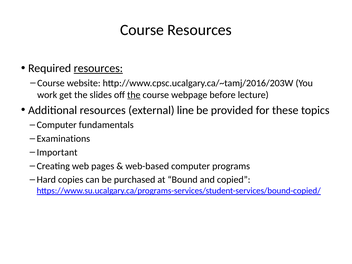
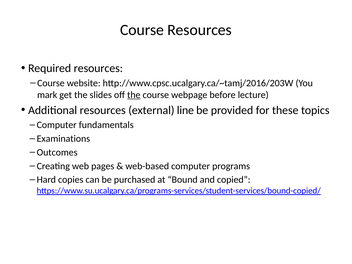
resources at (98, 68) underline: present -> none
work: work -> mark
Important: Important -> Outcomes
